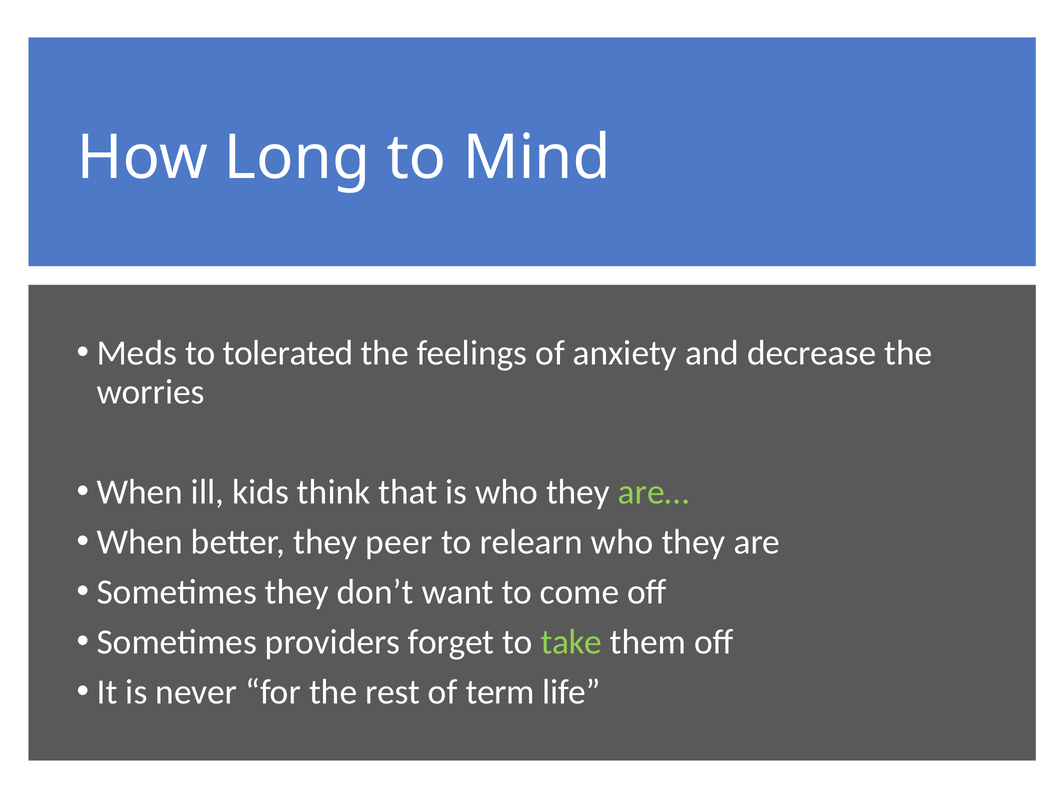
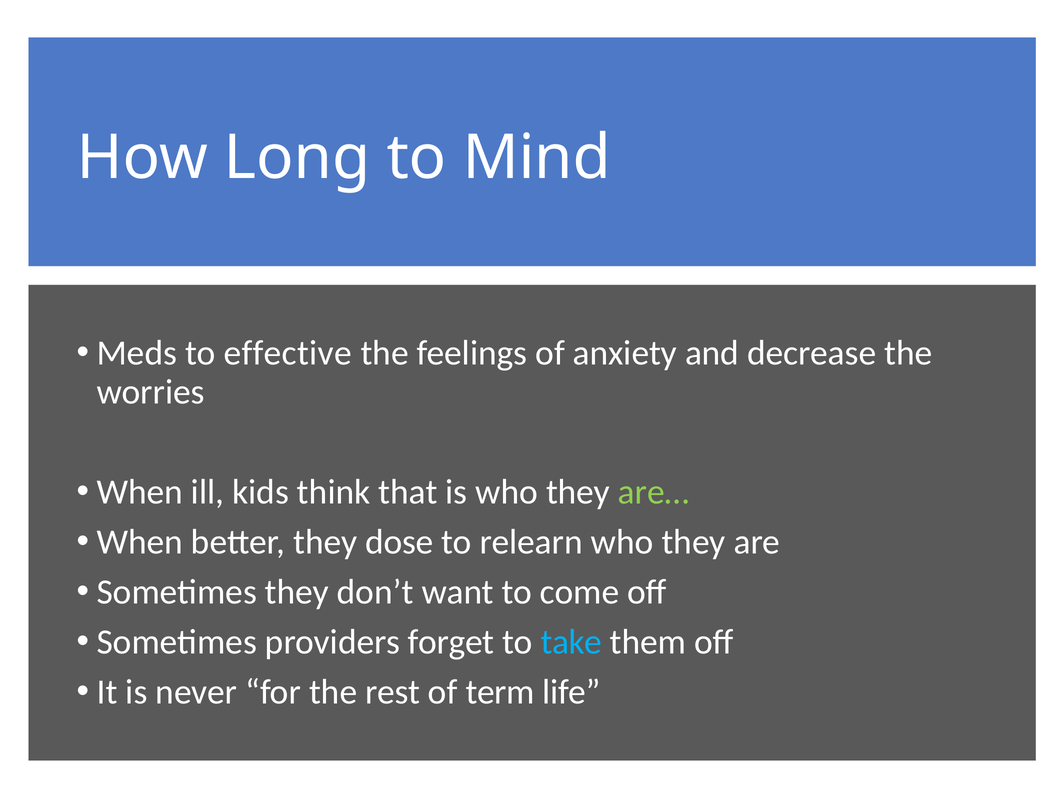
tolerated: tolerated -> effective
peer: peer -> dose
take colour: light green -> light blue
